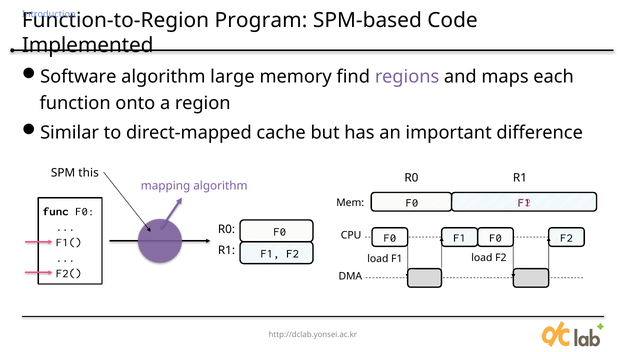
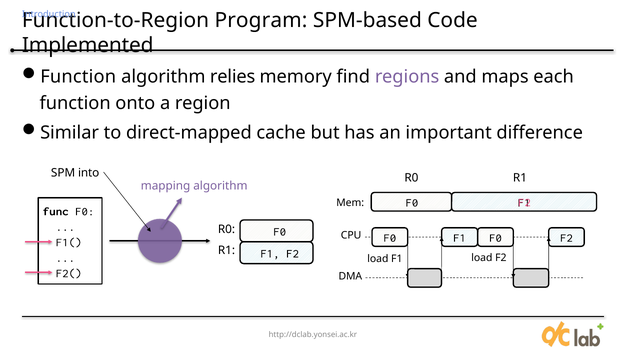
Software at (78, 77): Software -> Function
large: large -> relies
this: this -> into
